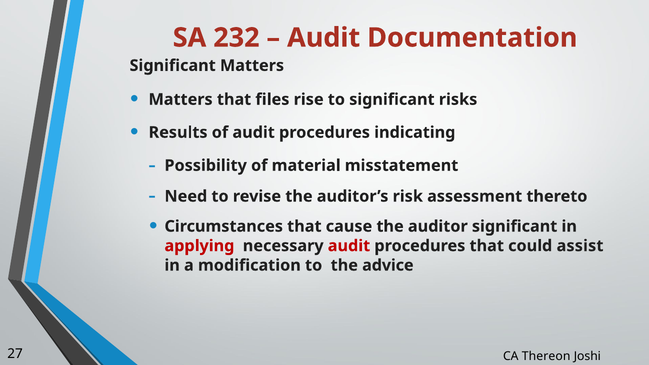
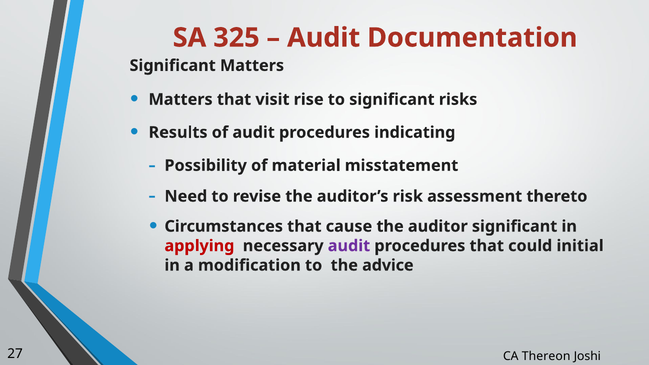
232: 232 -> 325
files: files -> visit
audit at (349, 246) colour: red -> purple
assist: assist -> initial
